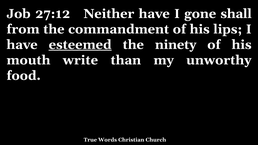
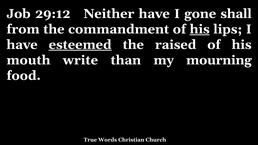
27:12: 27:12 -> 29:12
his at (200, 29) underline: none -> present
ninety: ninety -> raised
unworthy: unworthy -> mourning
